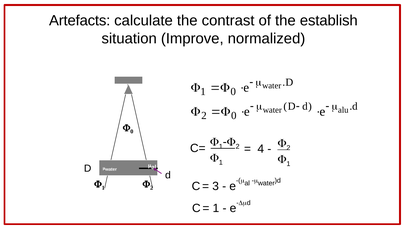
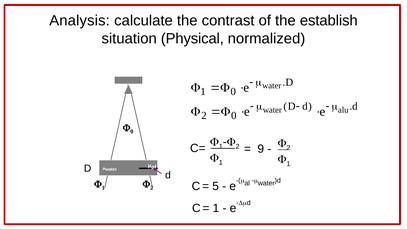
Artefacts: Artefacts -> Analysis
Improve: Improve -> Physical
4: 4 -> 9
3: 3 -> 5
